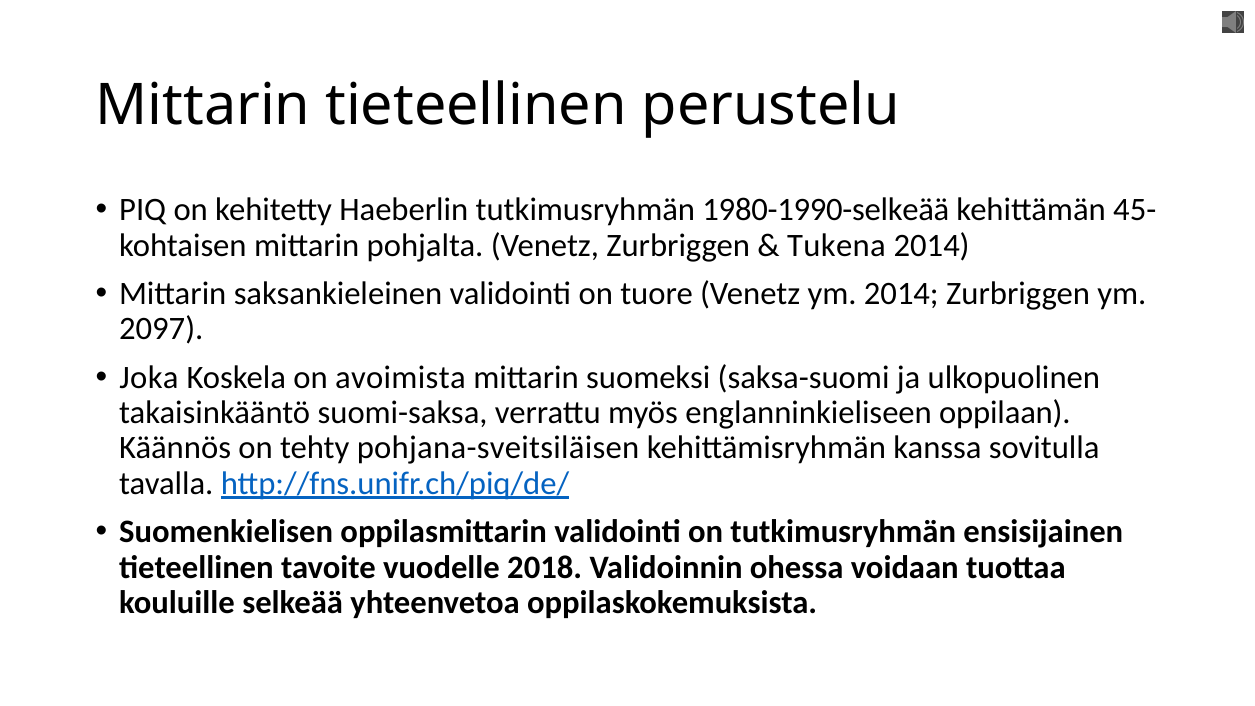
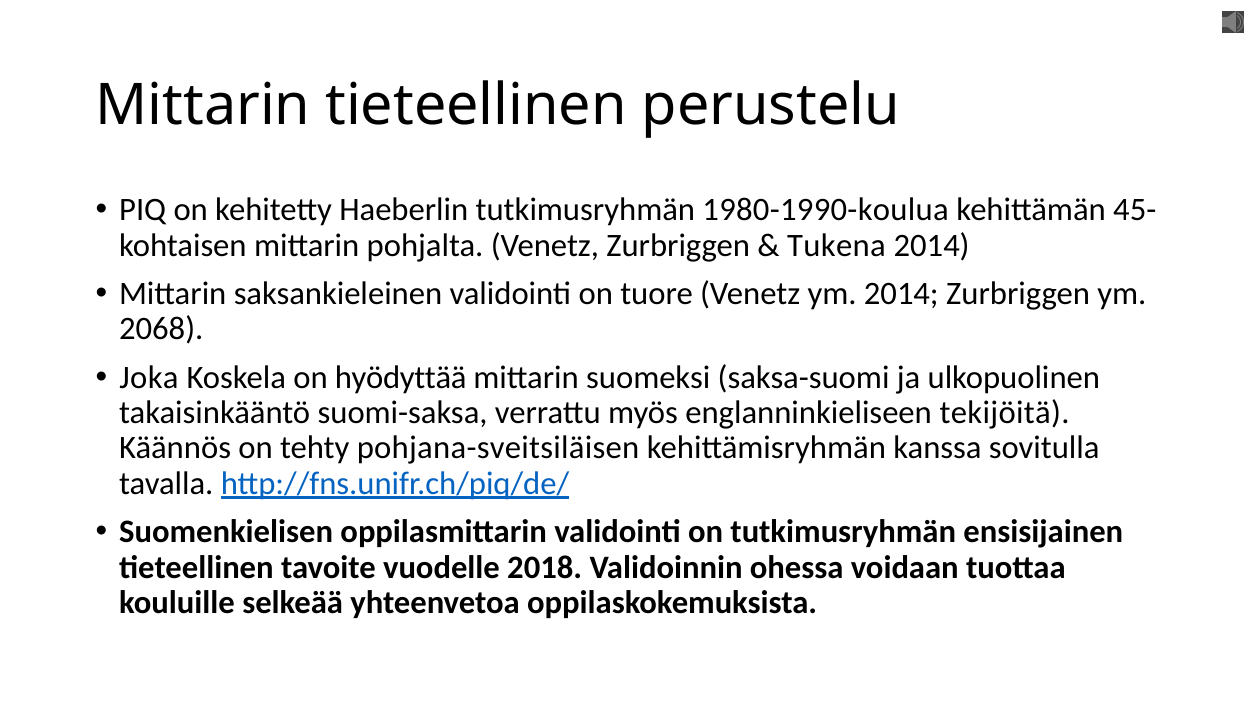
1980-1990-selkeää: 1980-1990-selkeää -> 1980-1990-koulua
2097: 2097 -> 2068
avoimista: avoimista -> hyödyttää
oppilaan: oppilaan -> tekijöitä
